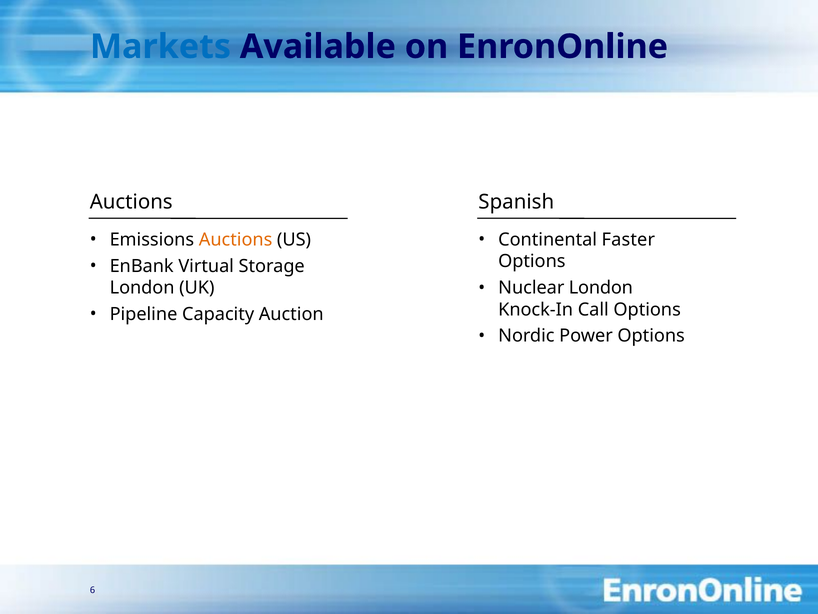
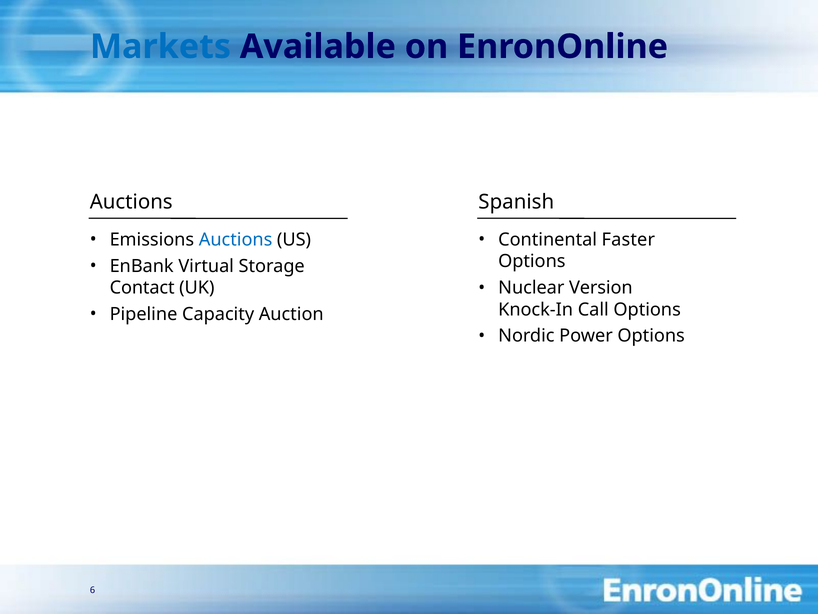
Auctions at (236, 240) colour: orange -> blue
Nuclear London: London -> Version
London at (142, 288): London -> Contact
